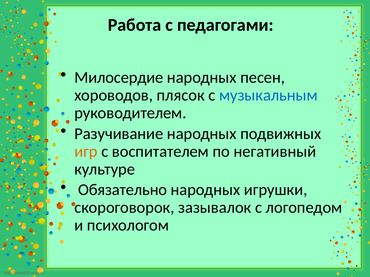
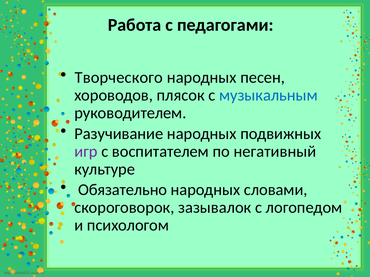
Милосердие: Милосердие -> Творческого
игр colour: orange -> purple
игрушки: игрушки -> словами
